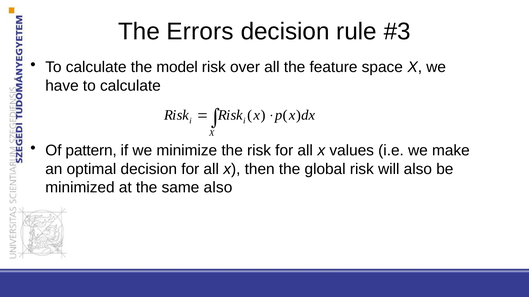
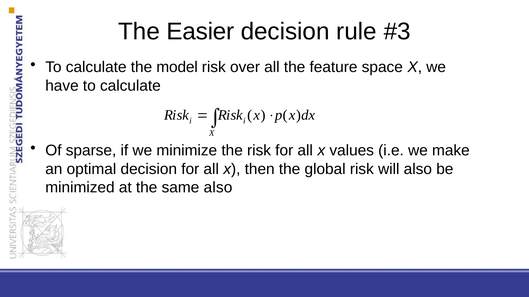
Errors: Errors -> Easier
pattern: pattern -> sparse
